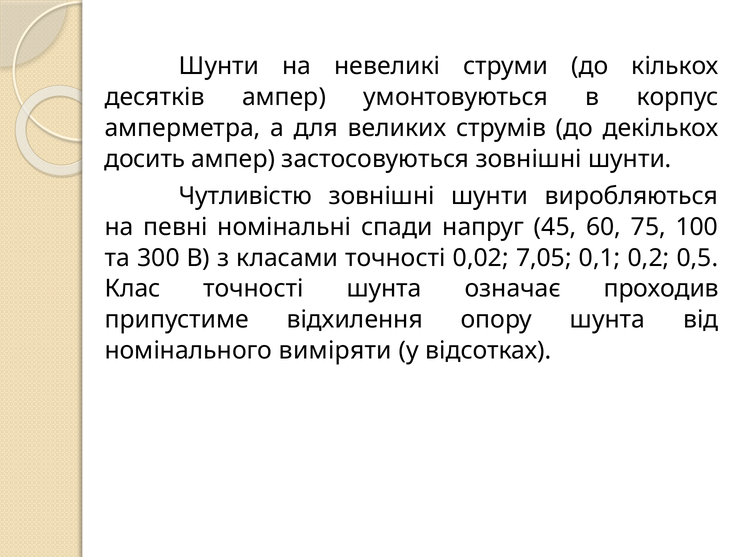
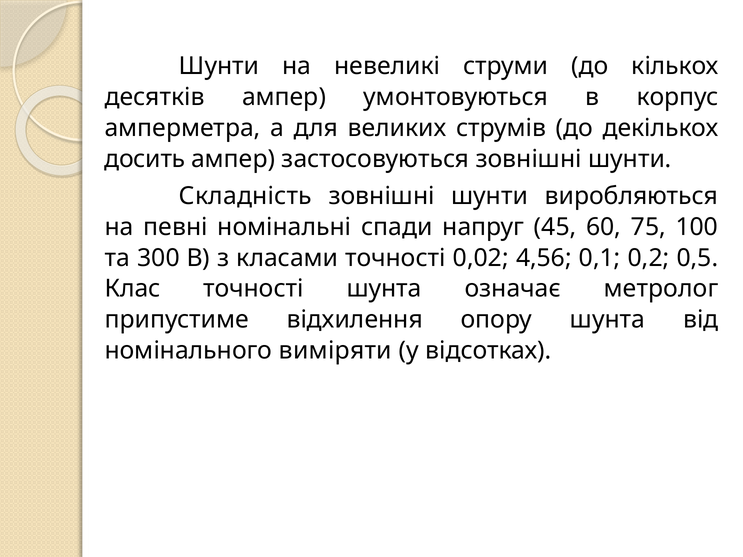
Чутливістю: Чутливістю -> Складність
7,05: 7,05 -> 4,56
проходив: проходив -> метролог
